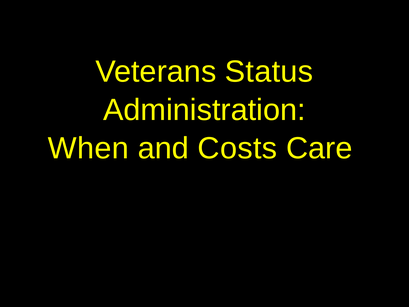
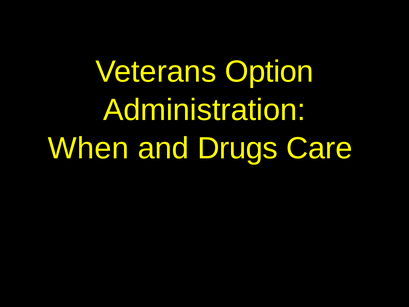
Status: Status -> Option
Costs: Costs -> Drugs
